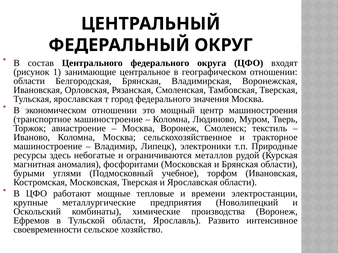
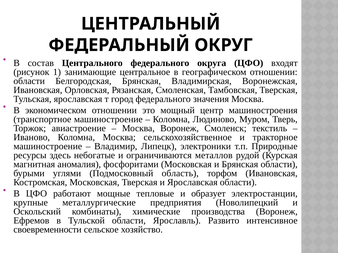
учебное: учебное -> область
времени: времени -> образует
